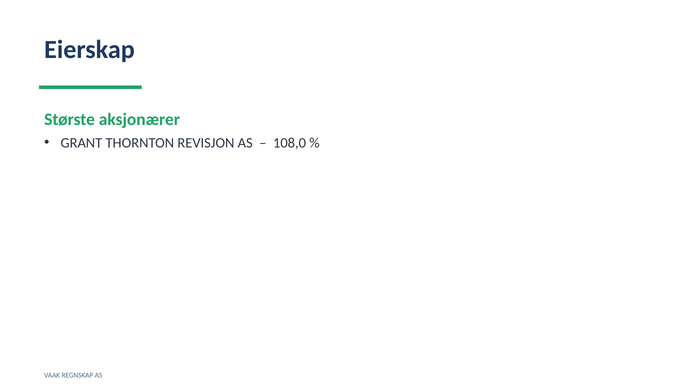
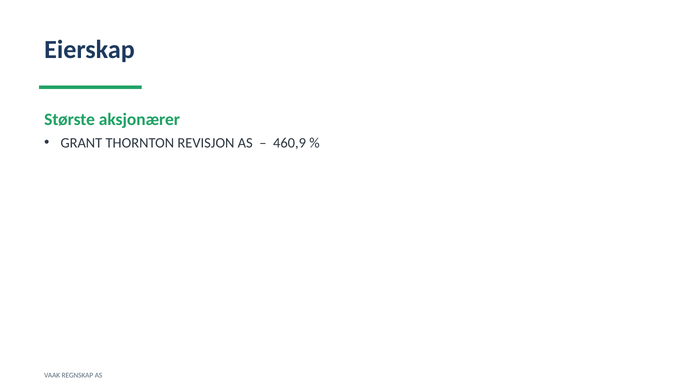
108,0: 108,0 -> 460,9
